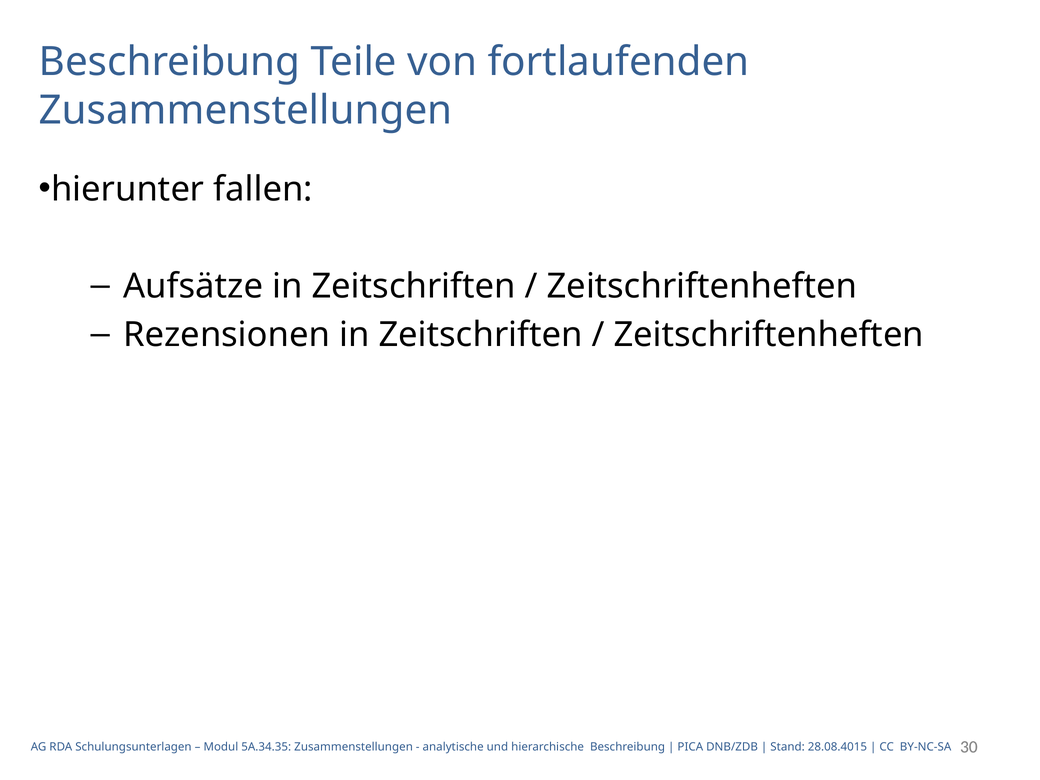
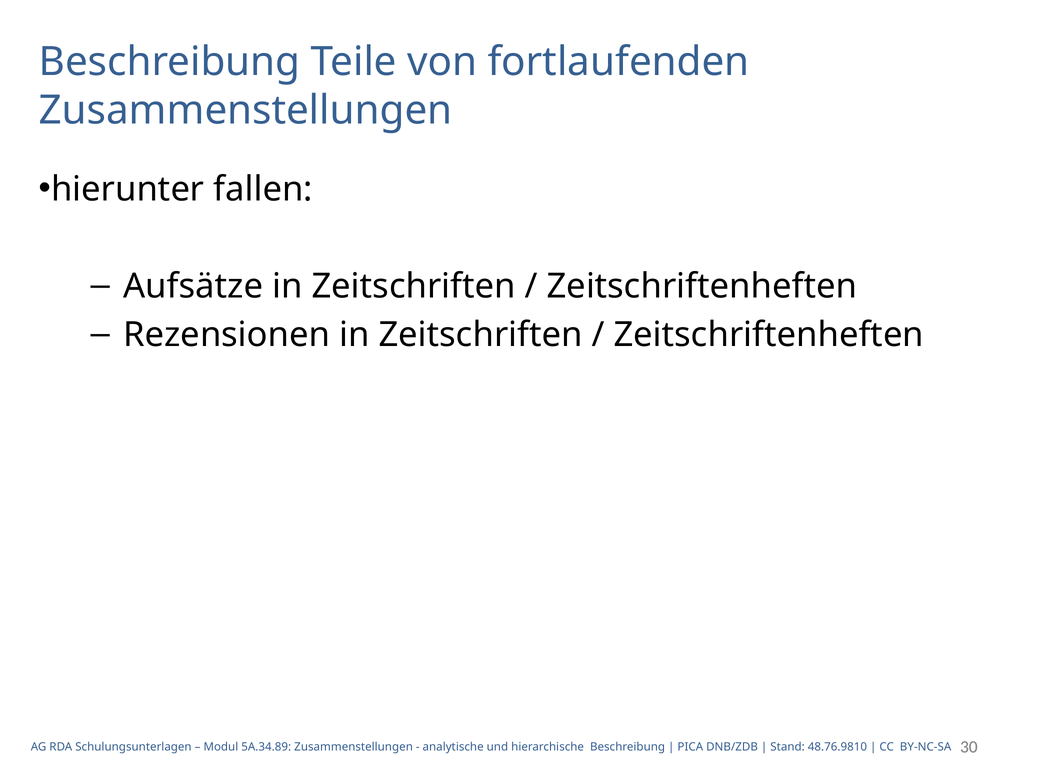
5A.34.35: 5A.34.35 -> 5A.34.89
28.08.4015: 28.08.4015 -> 48.76.9810
